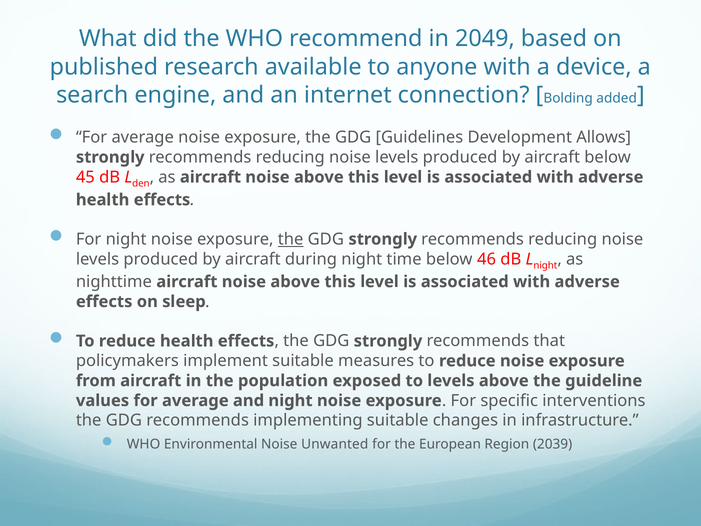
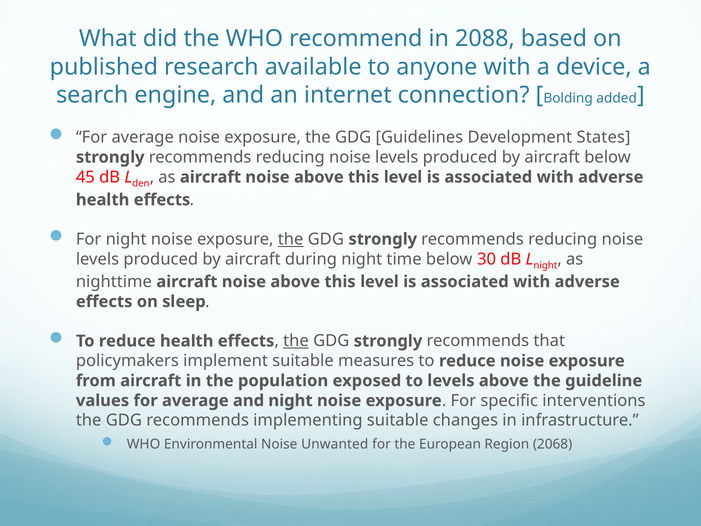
2049: 2049 -> 2088
Allows: Allows -> States
46: 46 -> 30
the at (296, 341) underline: none -> present
2039: 2039 -> 2068
